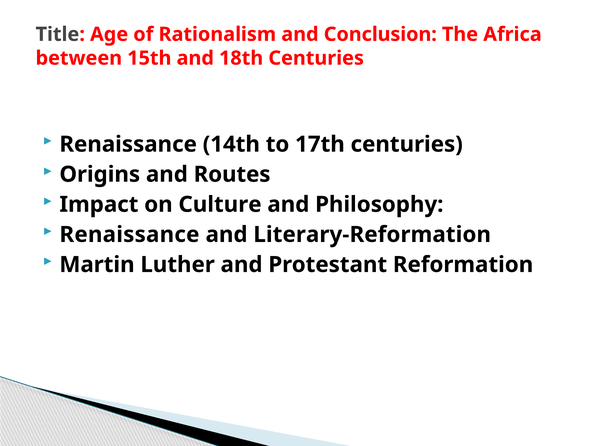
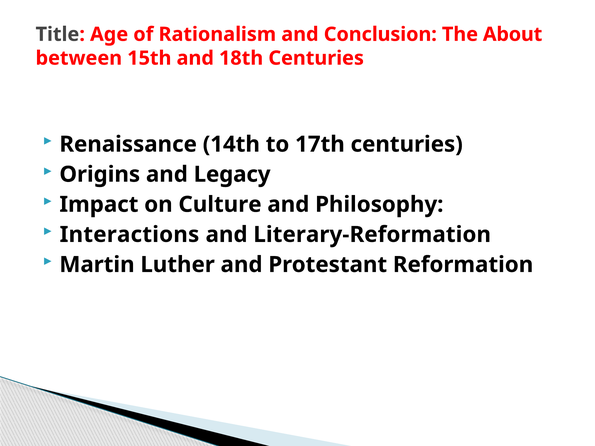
Africa: Africa -> About
Routes: Routes -> Legacy
Renaissance at (129, 235): Renaissance -> Interactions
